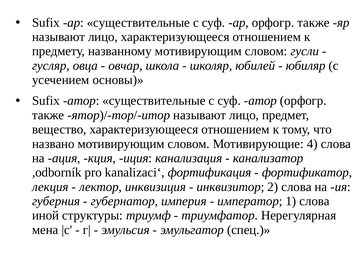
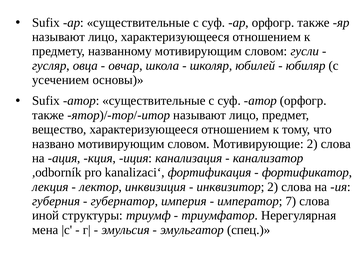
Мотивирующие 4: 4 -> 2
1: 1 -> 7
